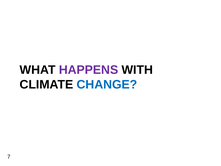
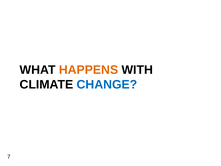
HAPPENS colour: purple -> orange
